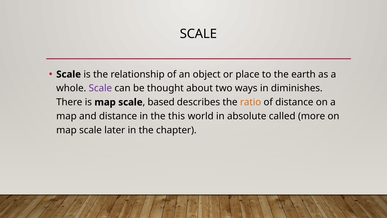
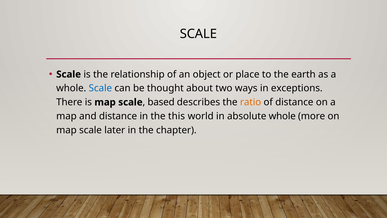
Scale at (100, 88) colour: purple -> blue
diminishes: diminishes -> exceptions
absolute called: called -> whole
